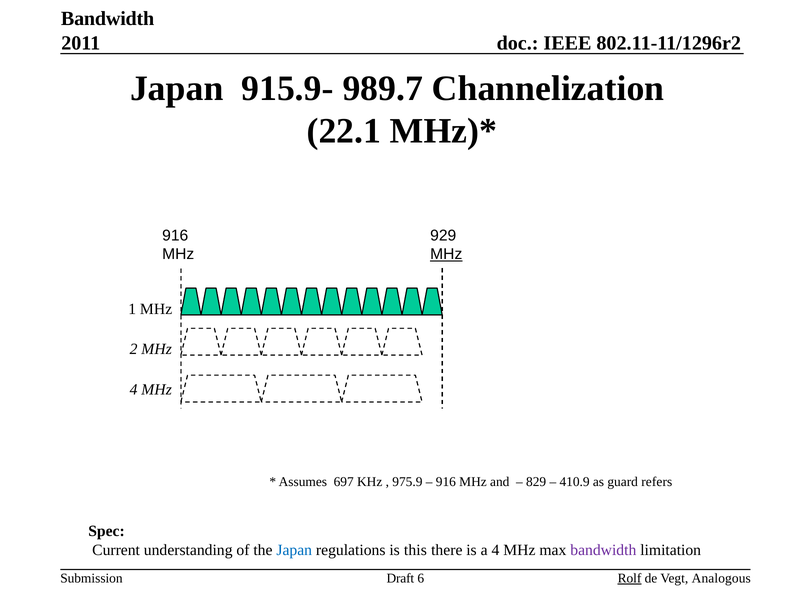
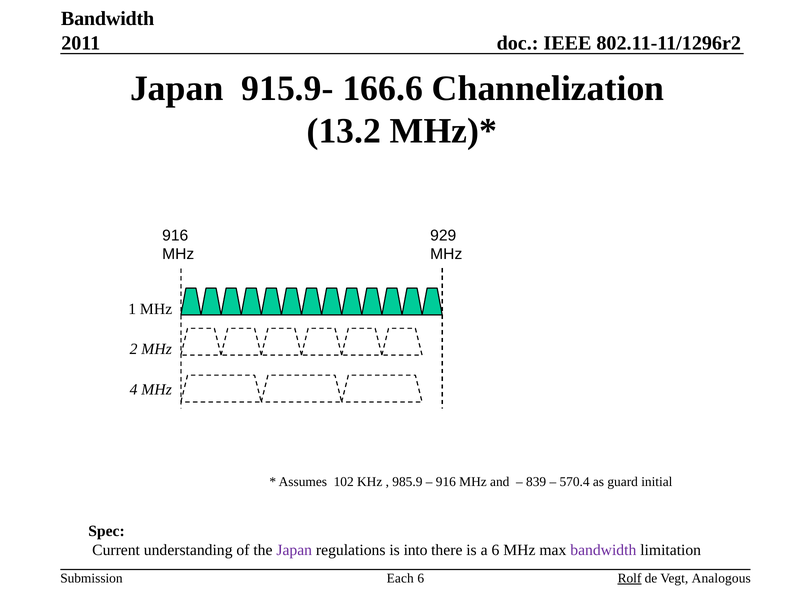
989.7: 989.7 -> 166.6
22.1: 22.1 -> 13.2
MHz at (446, 254) underline: present -> none
697: 697 -> 102
975.9: 975.9 -> 985.9
829: 829 -> 839
410.9: 410.9 -> 570.4
refers: refers -> initial
Japan at (294, 550) colour: blue -> purple
this: this -> into
a 4: 4 -> 6
Draft: Draft -> Each
